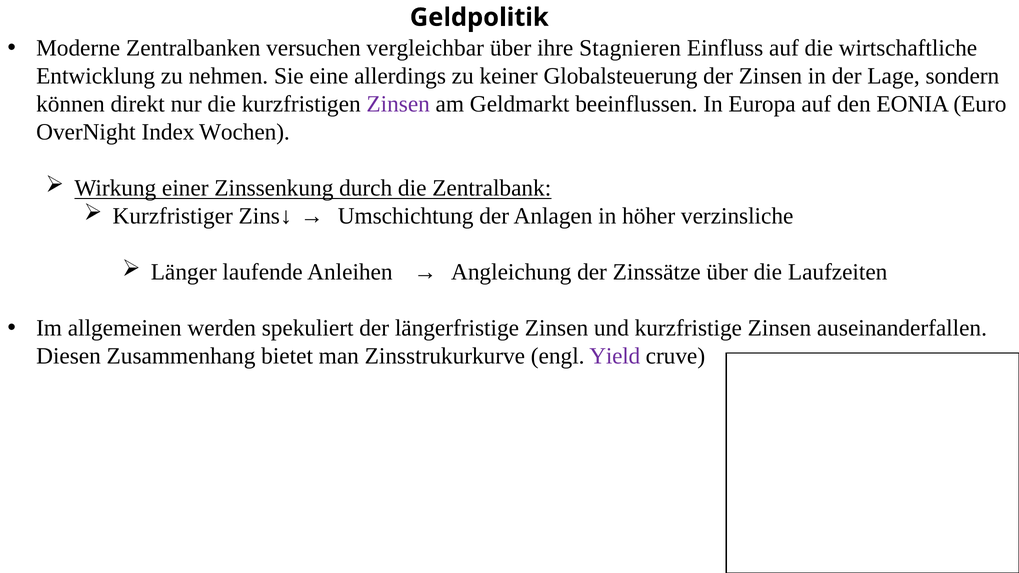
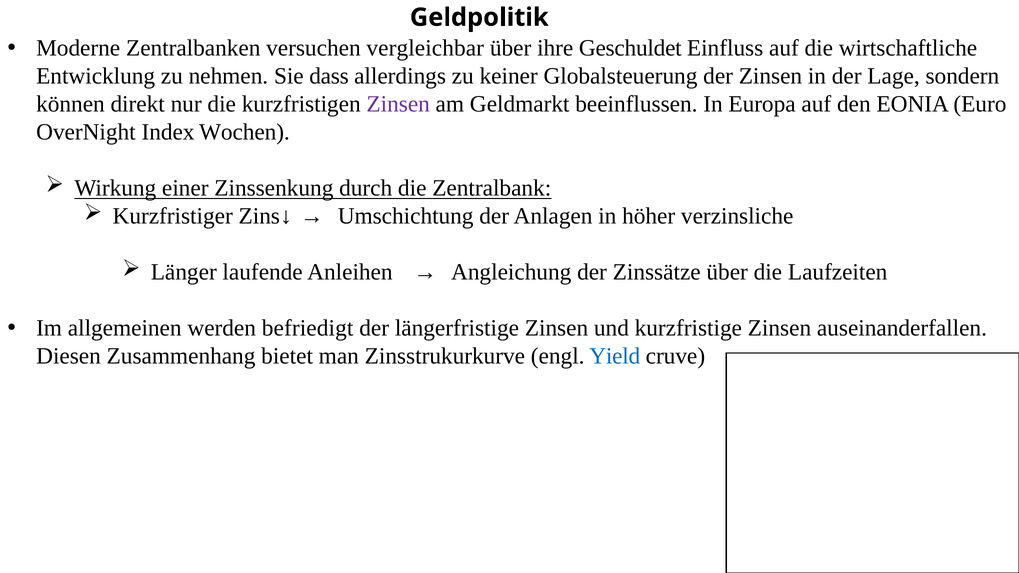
Stagnieren: Stagnieren -> Geschuldet
eine: eine -> dass
spekuliert: spekuliert -> befriedigt
Yield colour: purple -> blue
